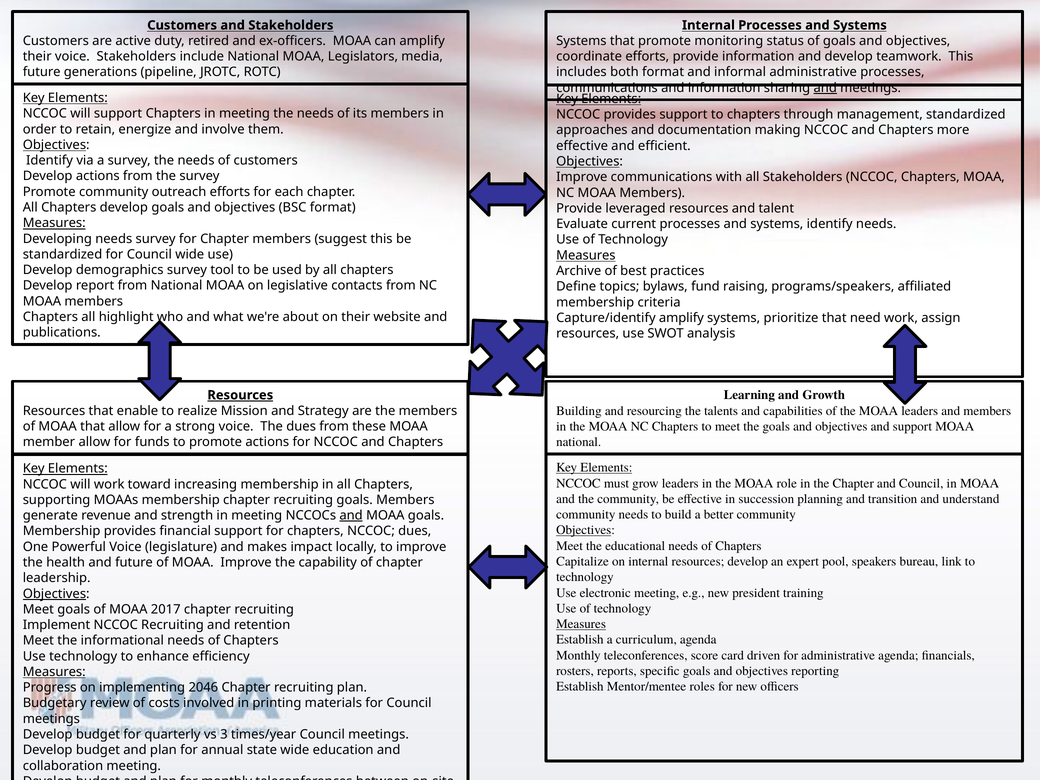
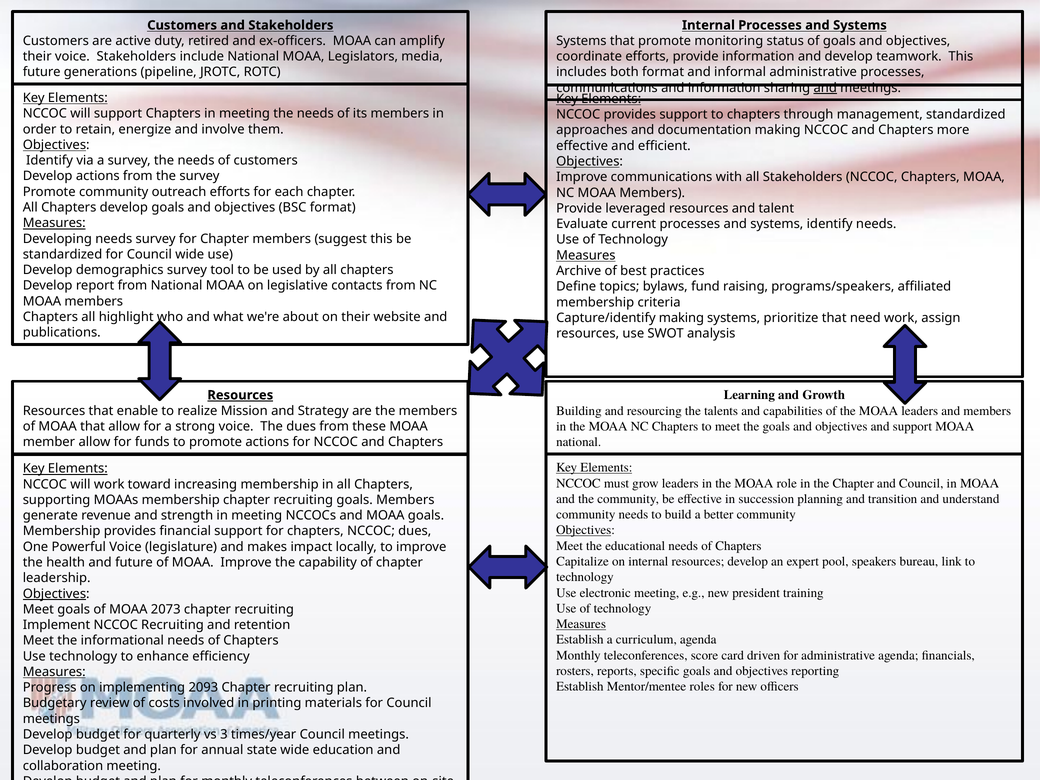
Capture/identify amplify: amplify -> making
and at (351, 515) underline: present -> none
2017: 2017 -> 2073
2046: 2046 -> 2093
